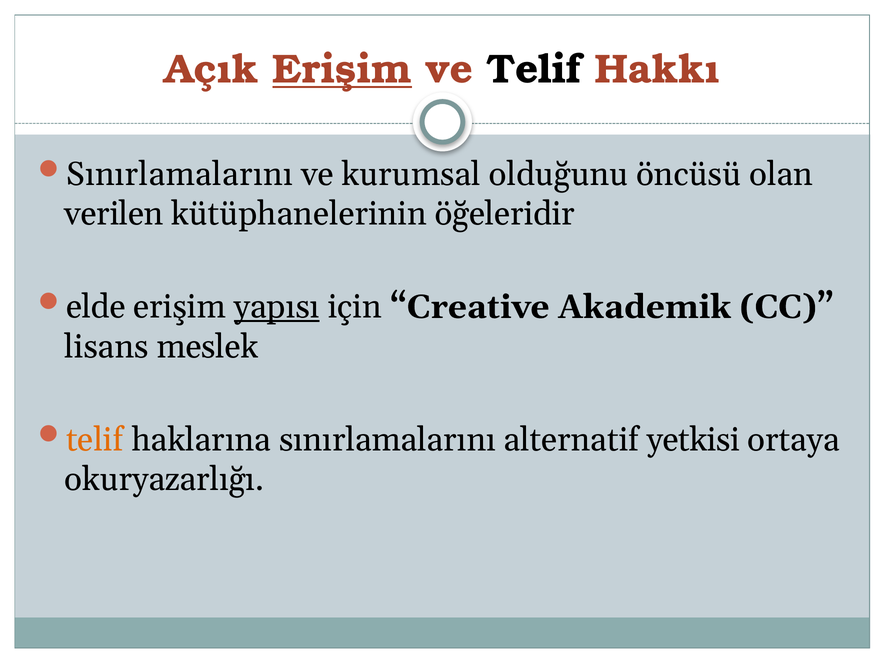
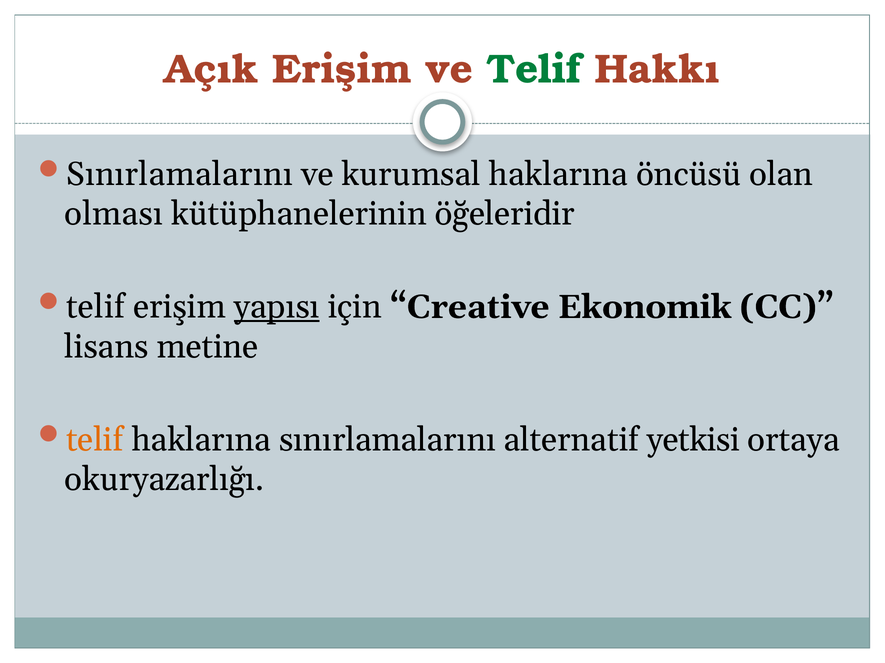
Erişim at (342, 70) underline: present -> none
Telif at (534, 70) colour: black -> green
kurumsal olduğunu: olduğunu -> haklarına
verilen: verilen -> olması
elde at (96, 307): elde -> telif
Akademik: Akademik -> Ekonomik
meslek: meslek -> metine
